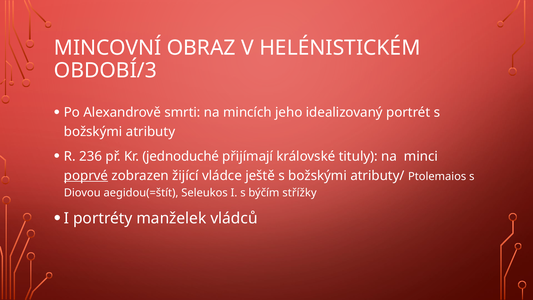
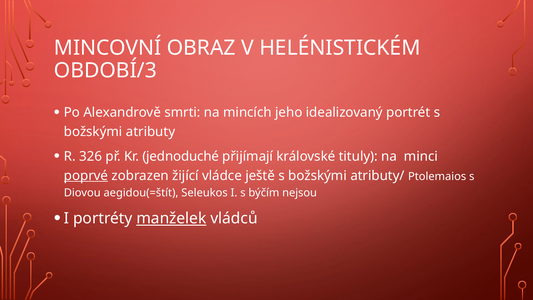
236: 236 -> 326
střížky: střížky -> nejsou
manželek underline: none -> present
